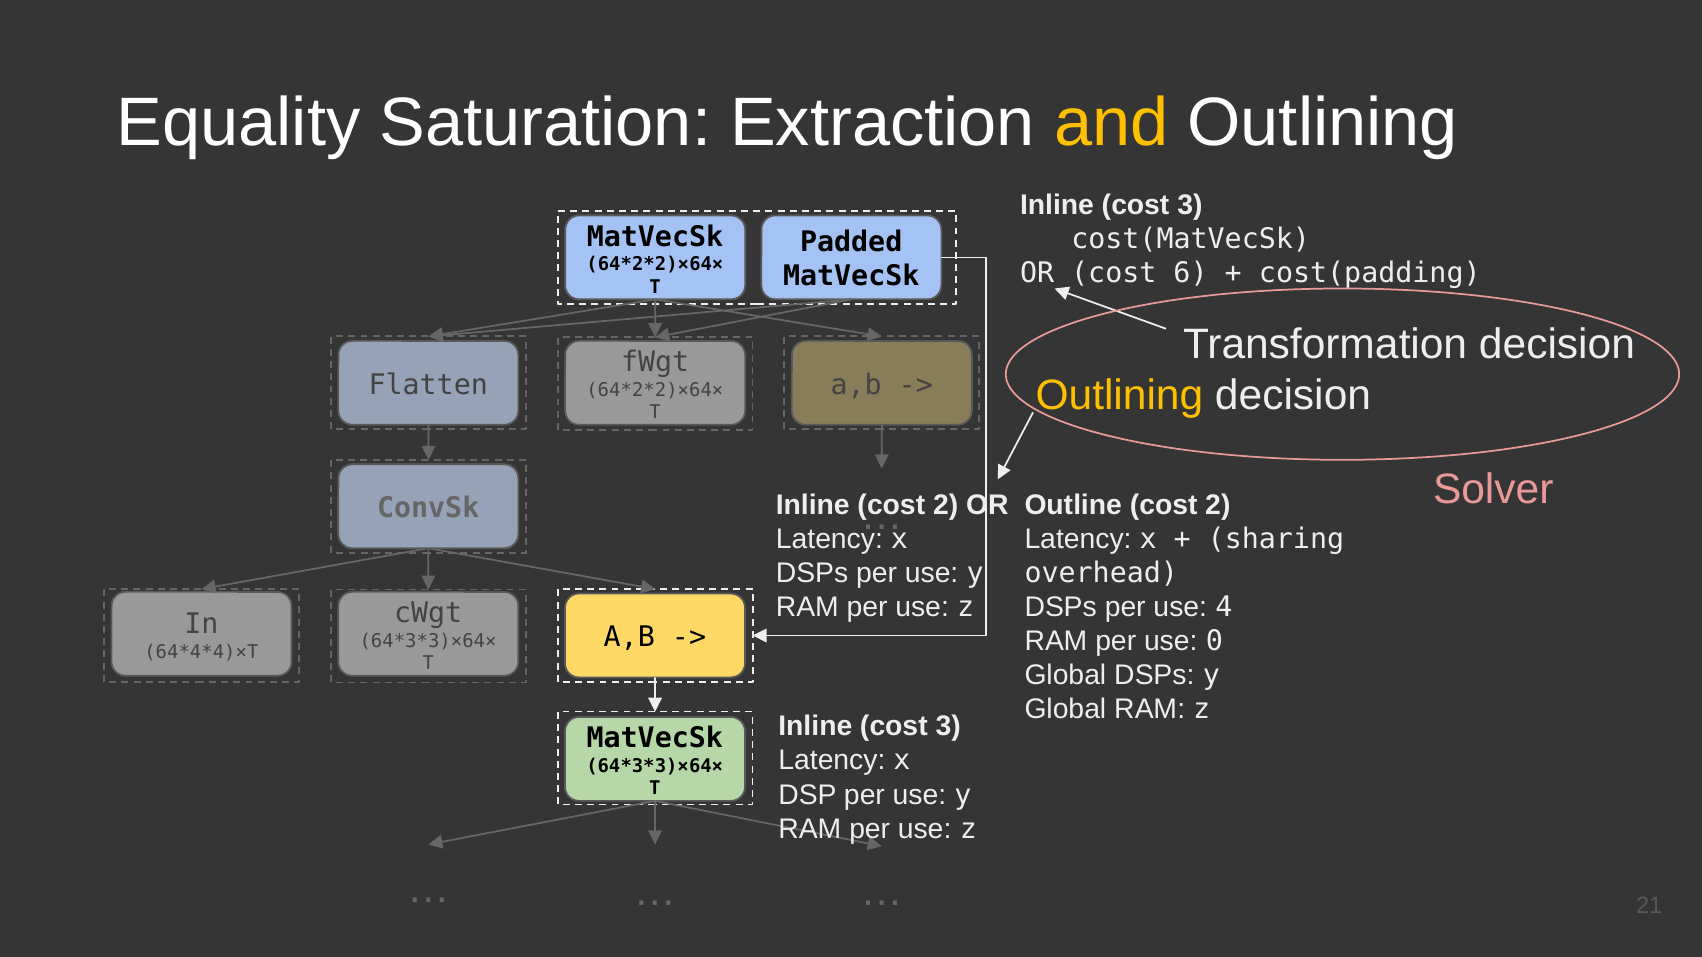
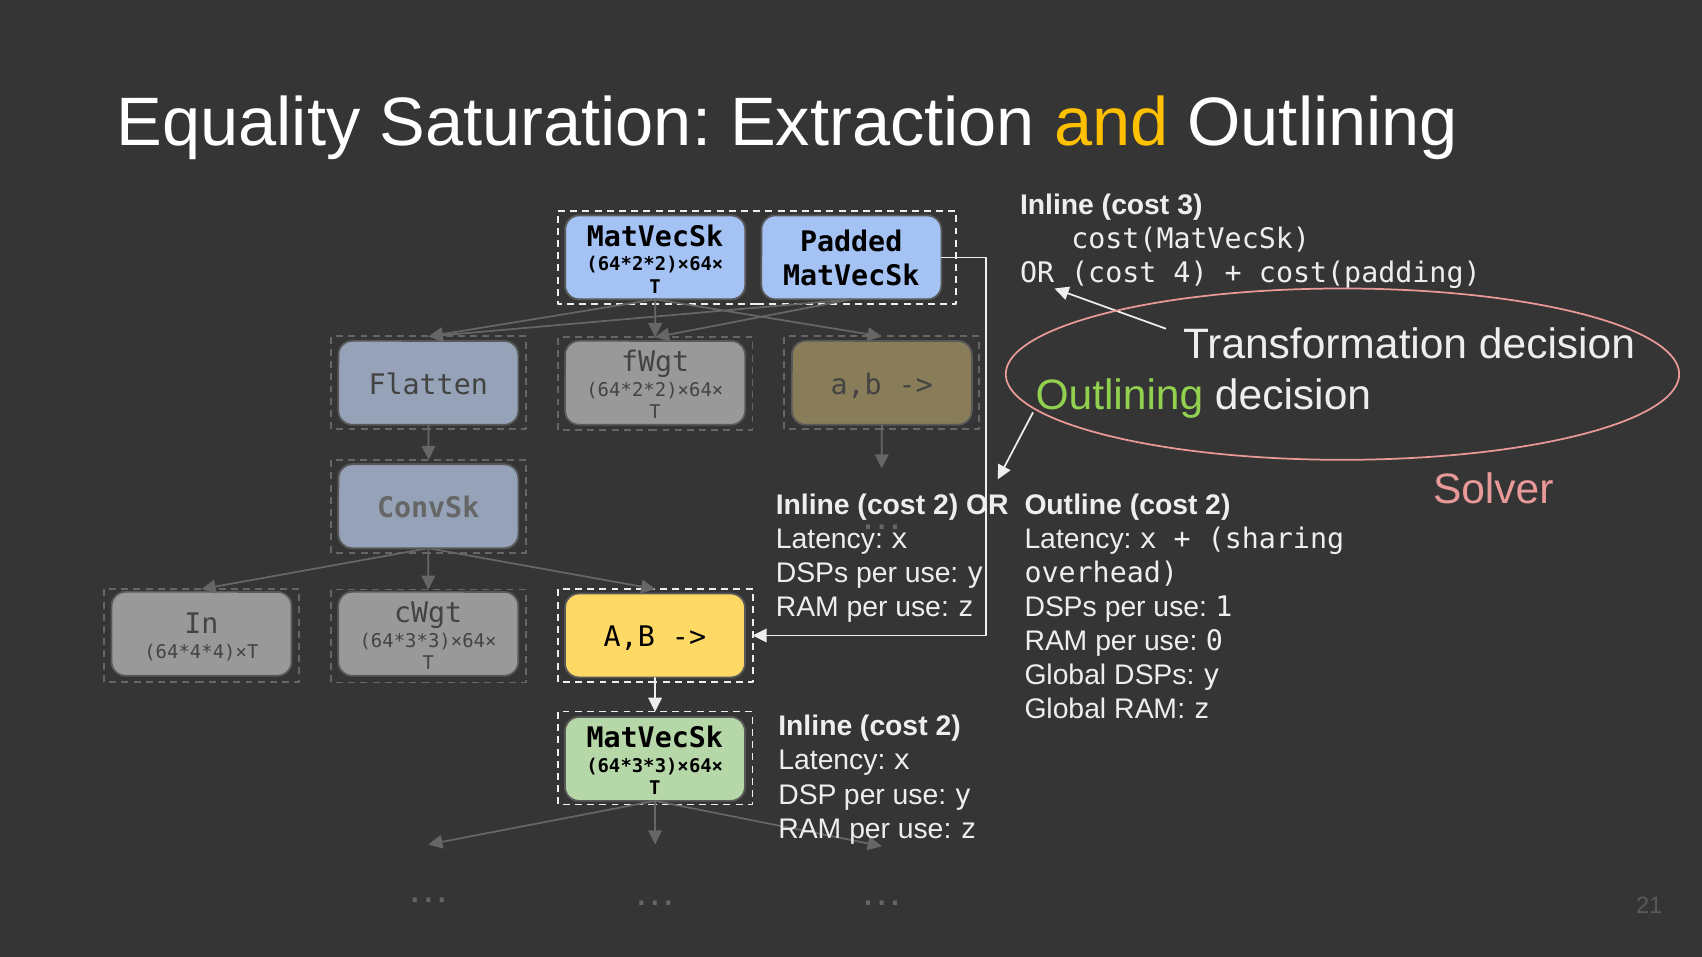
6: 6 -> 4
Outlining at (1119, 395) colour: yellow -> light green
4: 4 -> 1
3 at (948, 727): 3 -> 2
